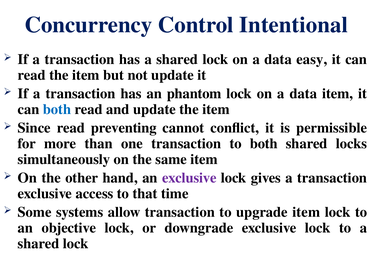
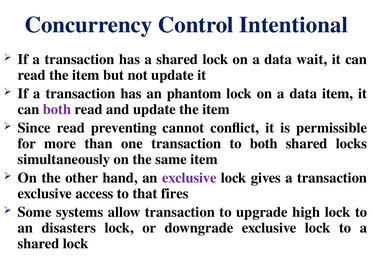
easy: easy -> wait
both at (57, 109) colour: blue -> purple
time: time -> fires
upgrade item: item -> high
objective: objective -> disasters
